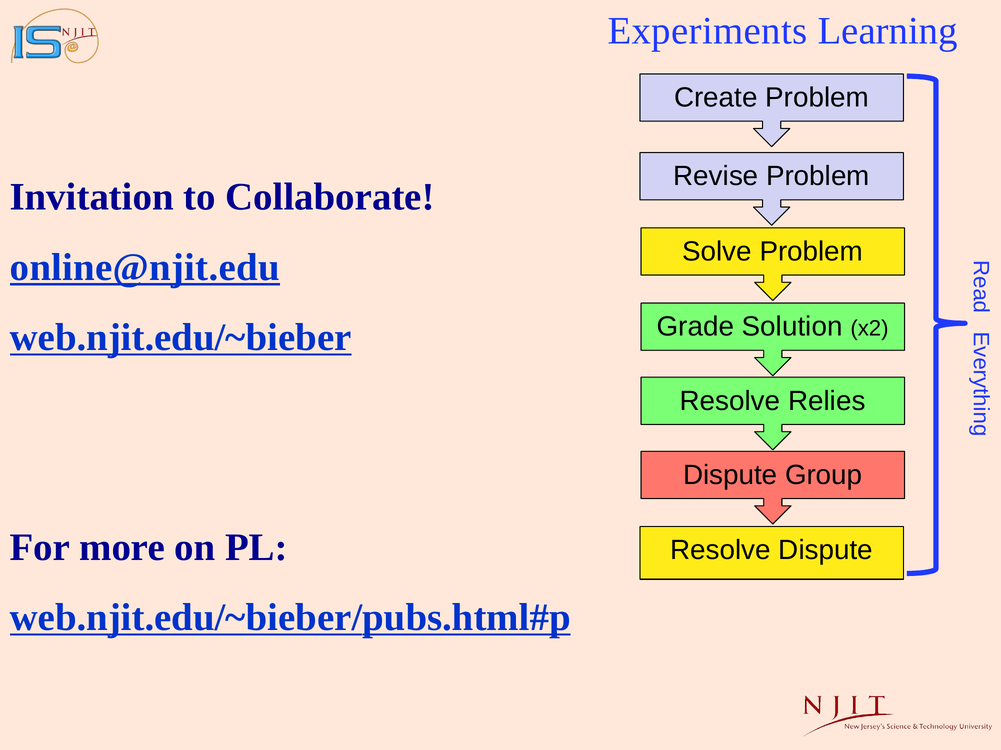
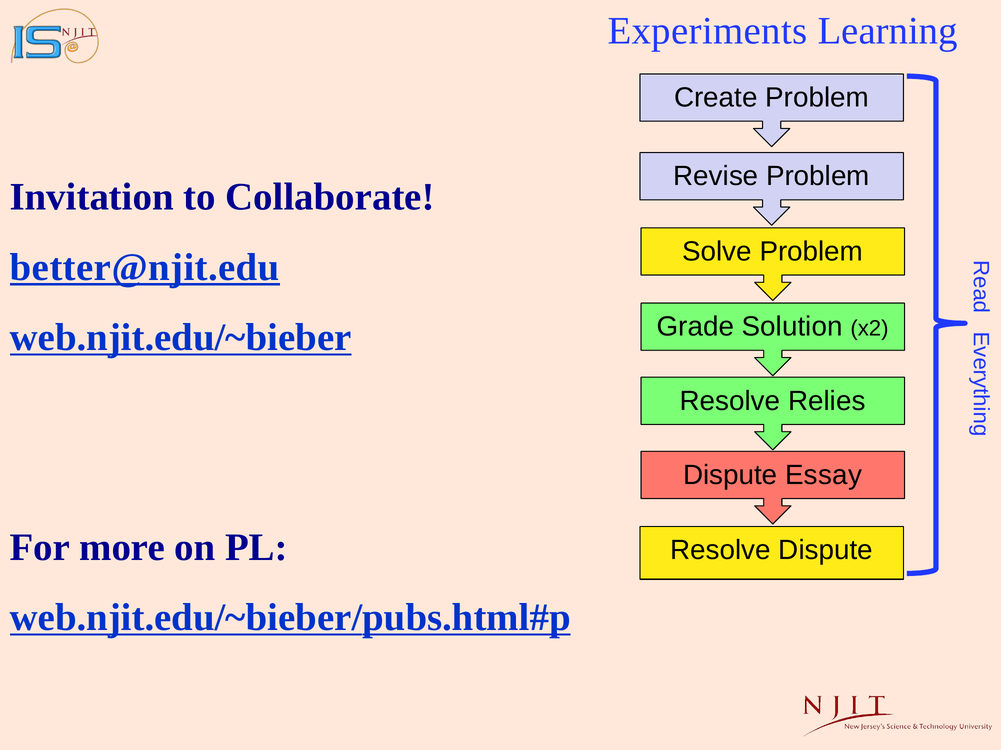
online@njit.edu: online@njit.edu -> better@njit.edu
Group: Group -> Essay
